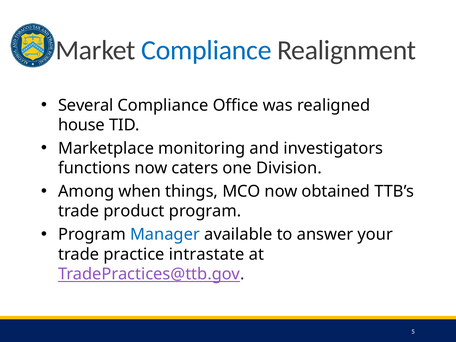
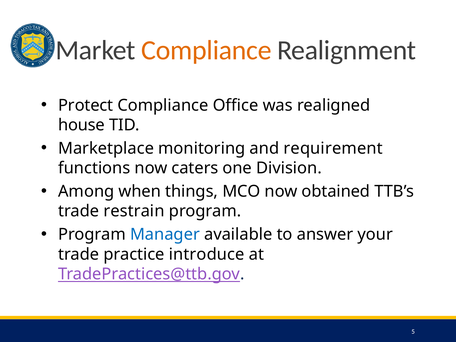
Compliance at (206, 50) colour: blue -> orange
Several: Several -> Protect
investigators: investigators -> requirement
product: product -> restrain
intrastate: intrastate -> introduce
